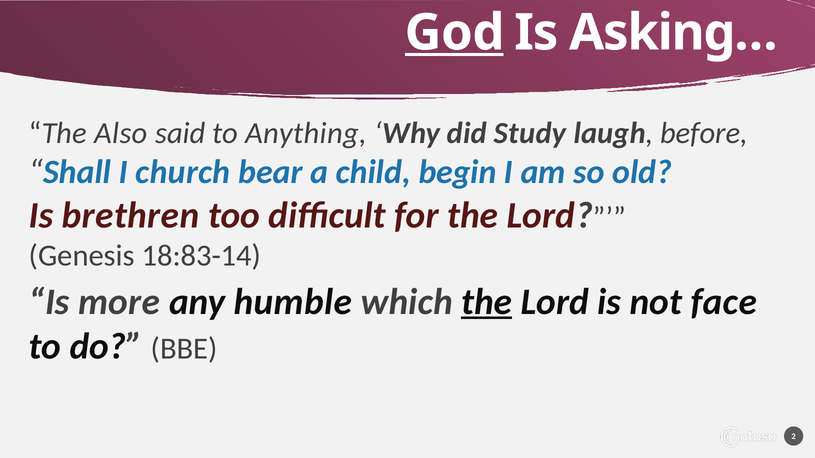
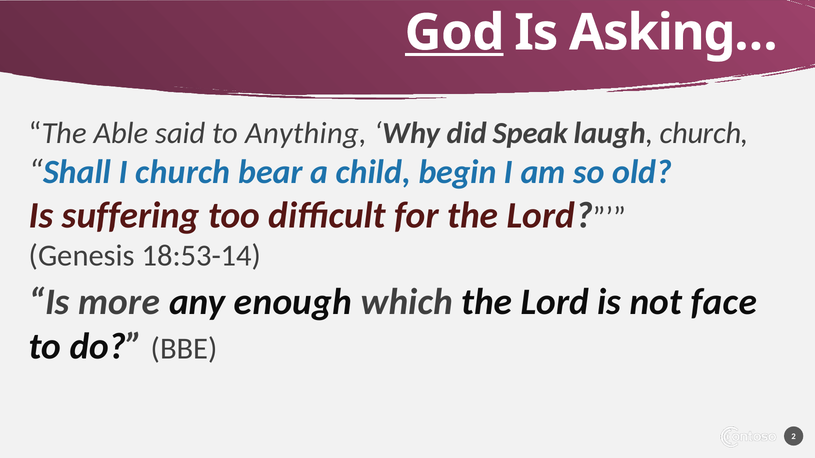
Also: Also -> Able
Study: Study -> Speak
laugh before: before -> church
brethren: brethren -> suffering
18:83-14: 18:83-14 -> 18:53-14
humble: humble -> enough
the at (487, 302) underline: present -> none
